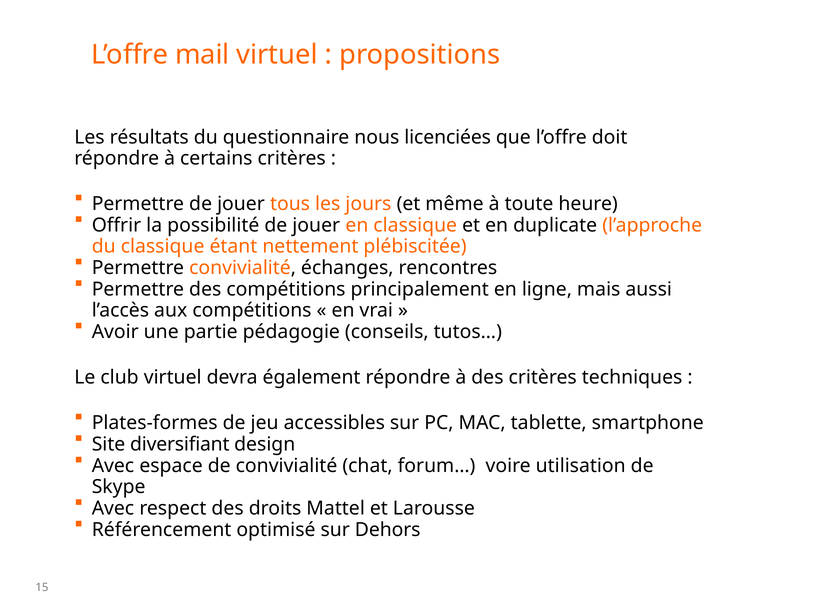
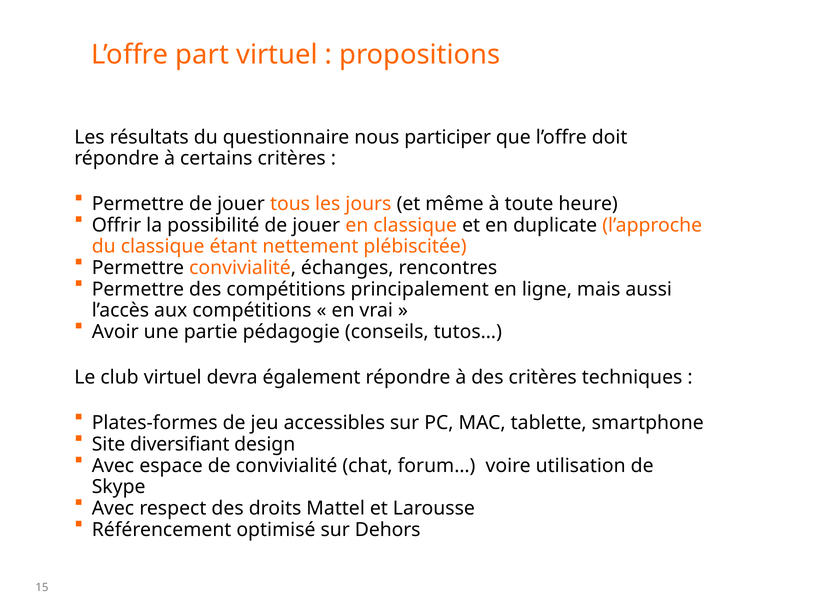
mail: mail -> part
licenciées: licenciées -> participer
